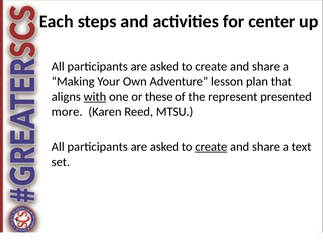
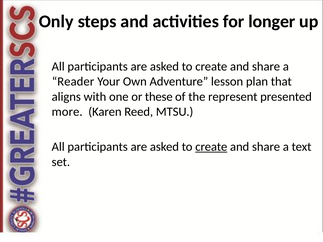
Each: Each -> Only
center: center -> longer
Making: Making -> Reader
with underline: present -> none
